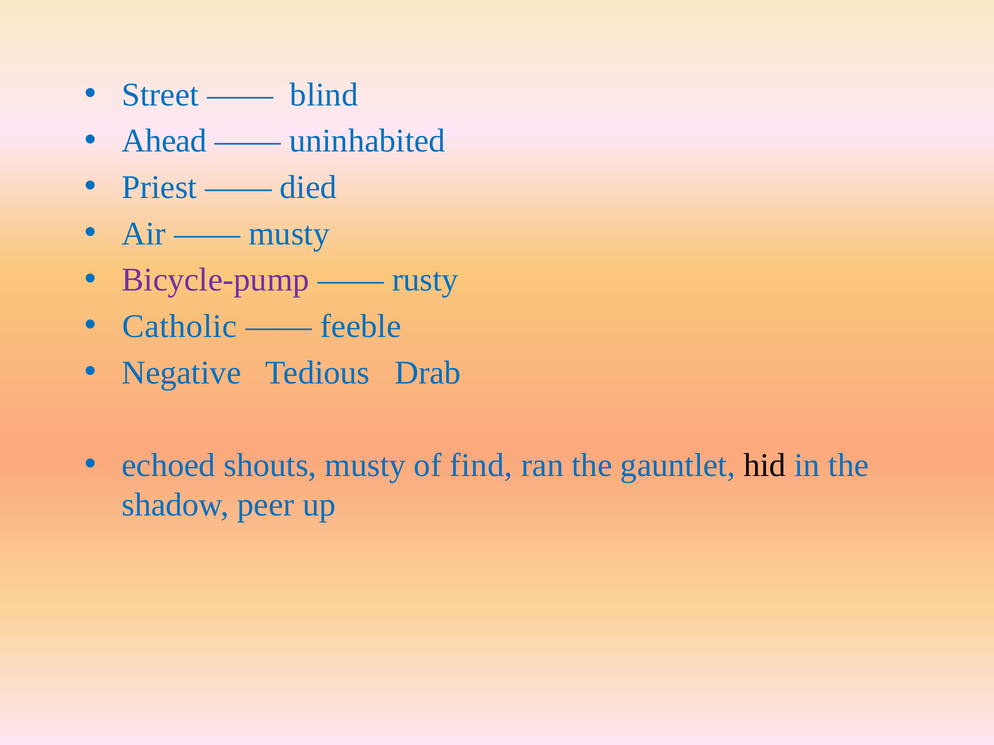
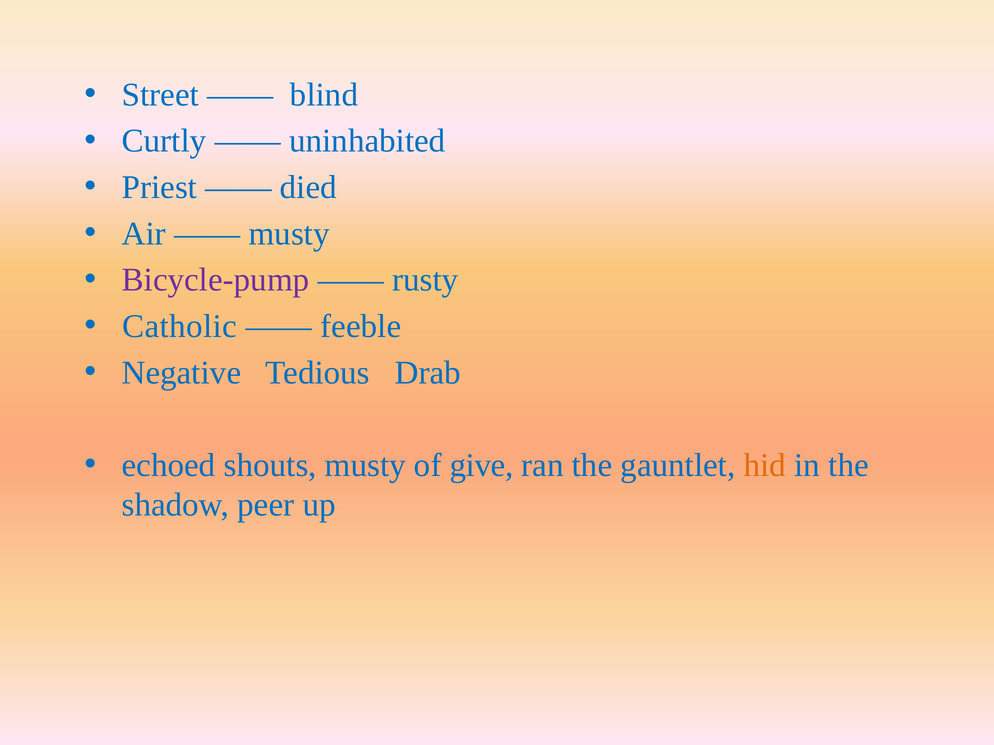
Ahead: Ahead -> Curtly
find: find -> give
hid colour: black -> orange
